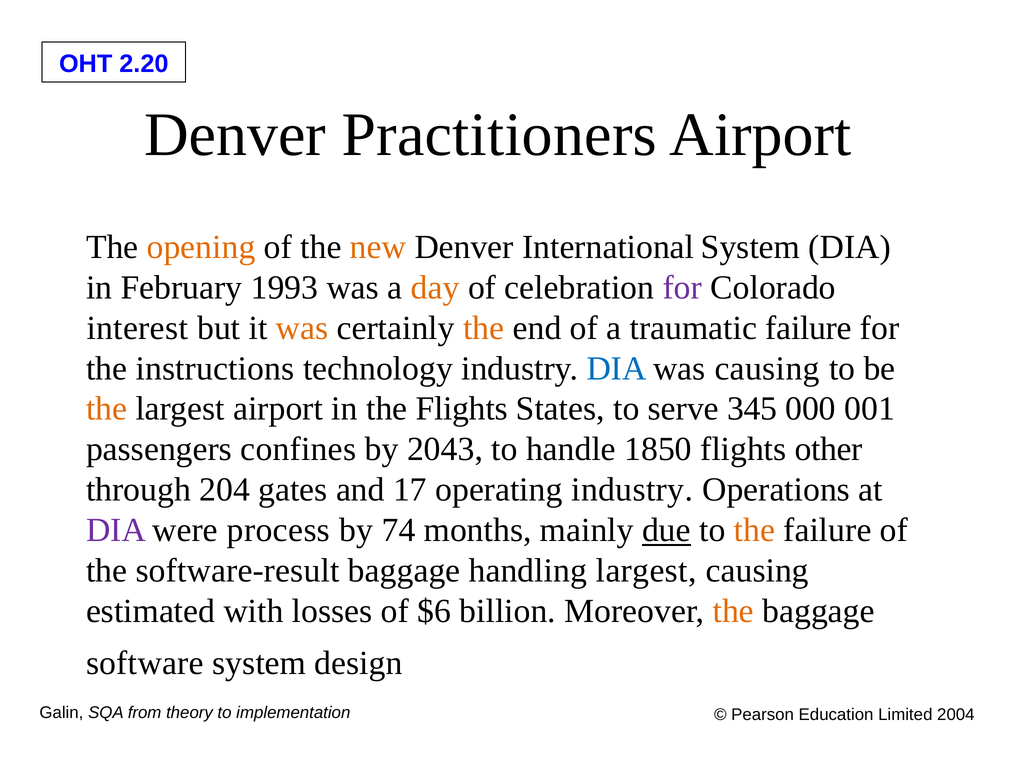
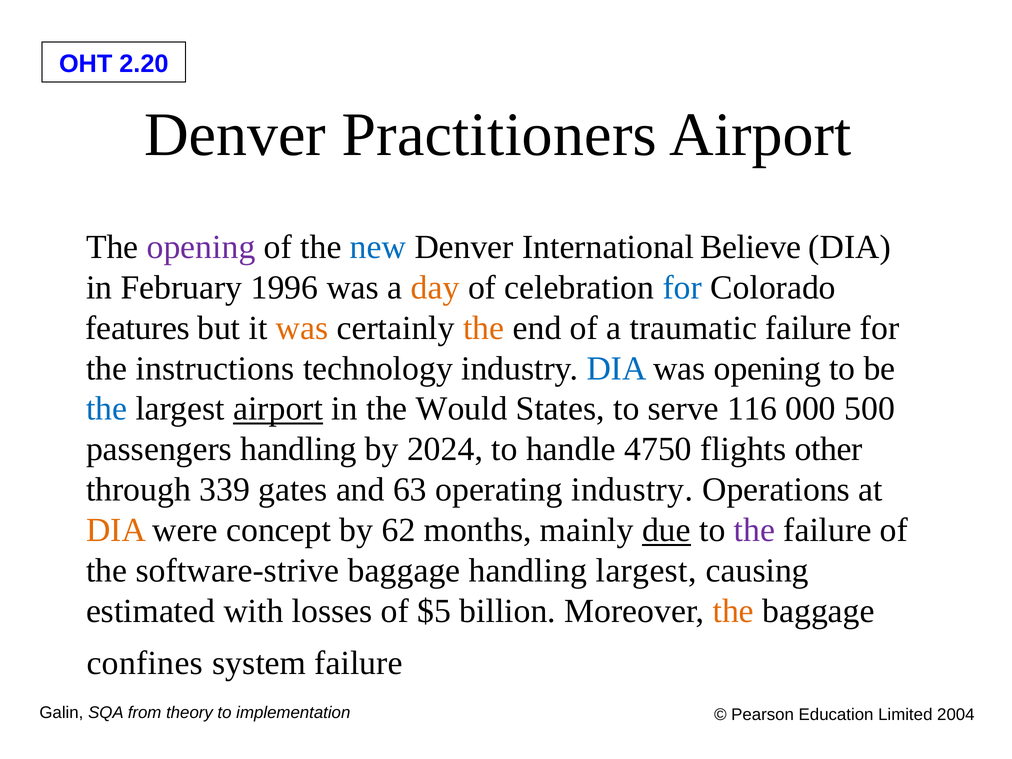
opening at (201, 247) colour: orange -> purple
new colour: orange -> blue
International System: System -> Believe
1993: 1993 -> 1996
for at (682, 287) colour: purple -> blue
interest: interest -> features
was causing: causing -> opening
the at (107, 409) colour: orange -> blue
airport at (278, 409) underline: none -> present
the Flights: Flights -> Would
345: 345 -> 116
001: 001 -> 500
passengers confines: confines -> handling
2043: 2043 -> 2024
1850: 1850 -> 4750
204: 204 -> 339
17: 17 -> 63
DIA at (116, 530) colour: purple -> orange
process: process -> concept
74: 74 -> 62
the at (754, 530) colour: orange -> purple
software-result: software-result -> software-strive
$6: $6 -> $5
software: software -> confines
system design: design -> failure
